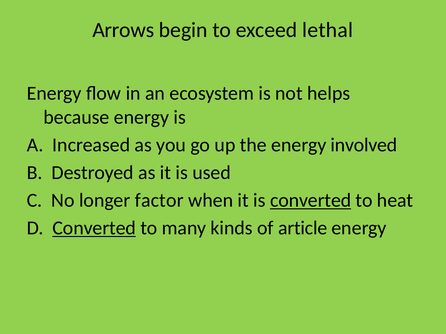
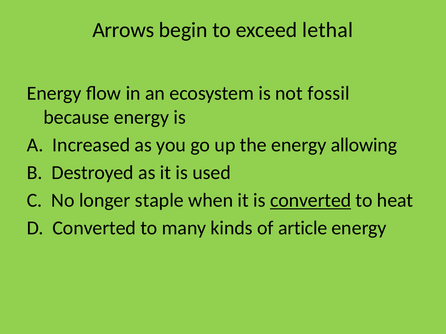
helps: helps -> fossil
involved: involved -> allowing
factor: factor -> staple
Converted at (94, 228) underline: present -> none
